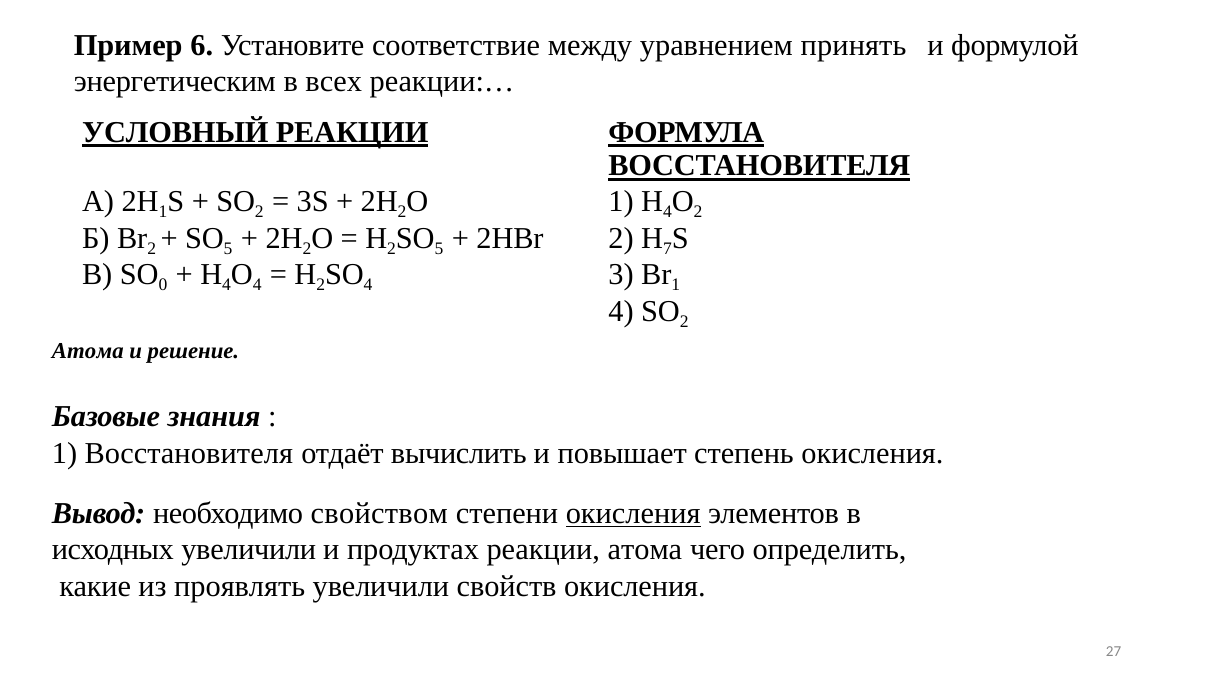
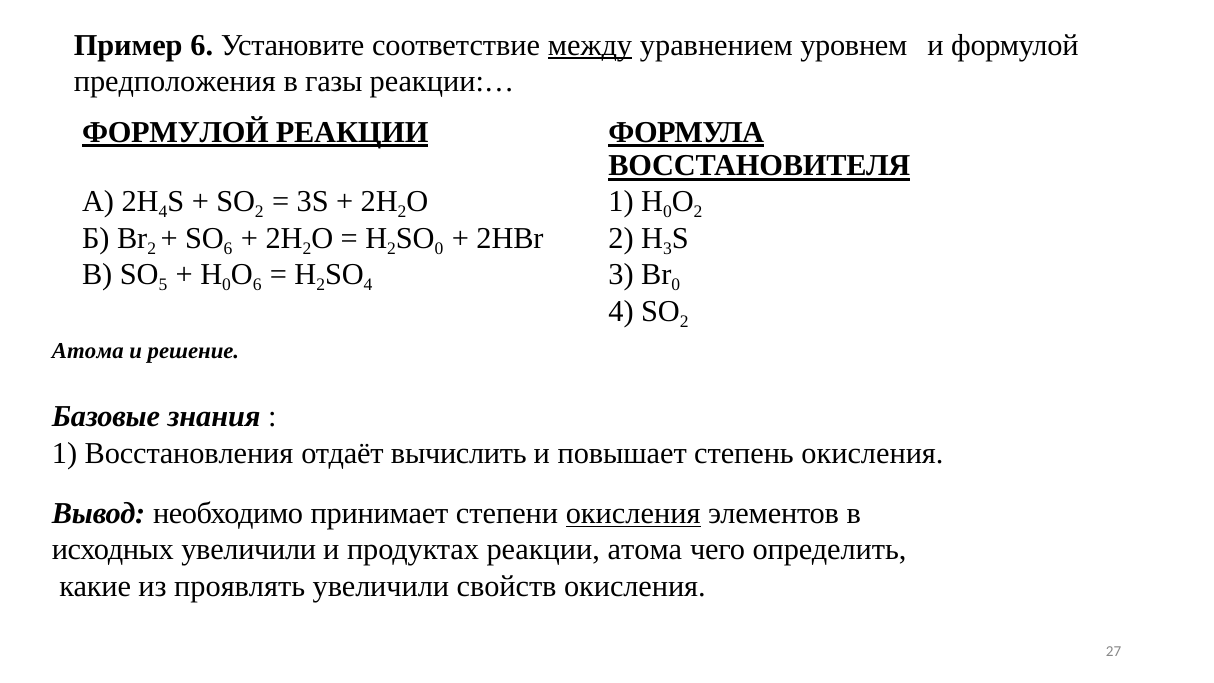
между underline: none -> present
принять: принять -> уровнем
энергетическим: энергетическим -> предположения
всех: всех -> газы
УСЛОВНЫЙ at (175, 132): УСЛОВНЫЙ -> ФОРМУЛОЙ
1 at (163, 212): 1 -> 4
4 at (667, 212): 4 -> 0
5 at (228, 249): 5 -> 6
5 at (439, 249): 5 -> 0
7 at (667, 249): 7 -> 3
0: 0 -> 5
4 at (227, 285): 4 -> 0
4 at (257, 285): 4 -> 6
1 at (676, 285): 1 -> 0
1 Восстановителя: Восстановителя -> Восстановления
свойством: свойством -> принимает
